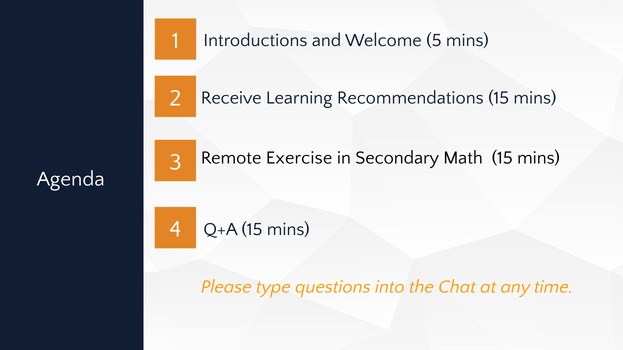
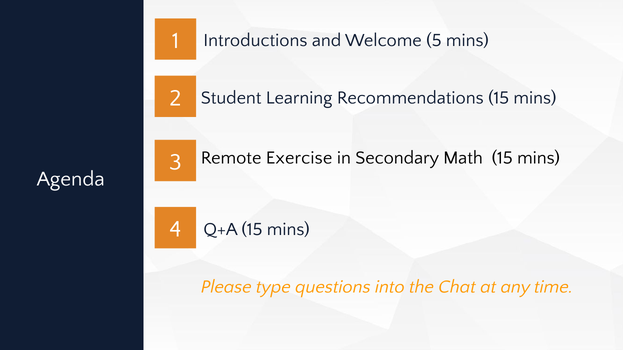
Receive: Receive -> Student
